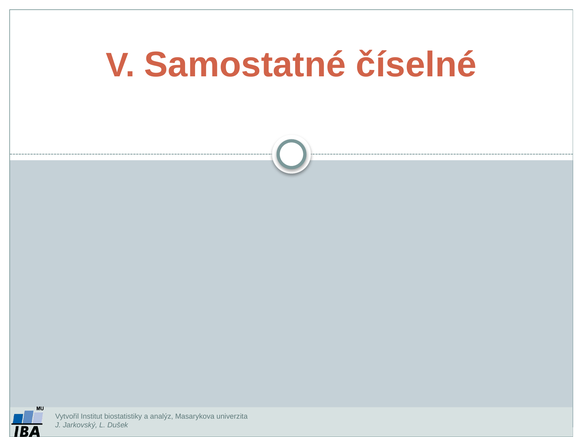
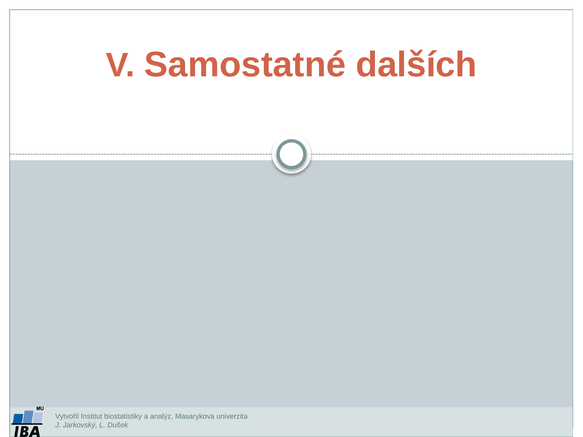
číselné: číselné -> dalších
